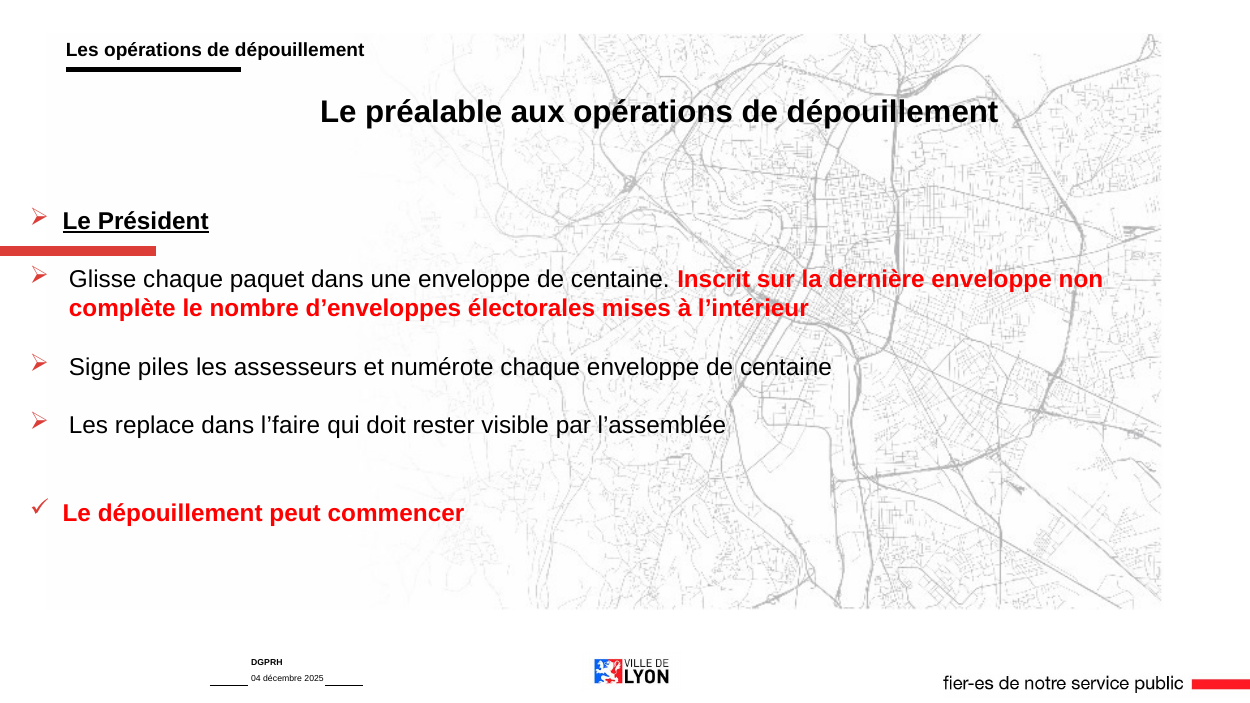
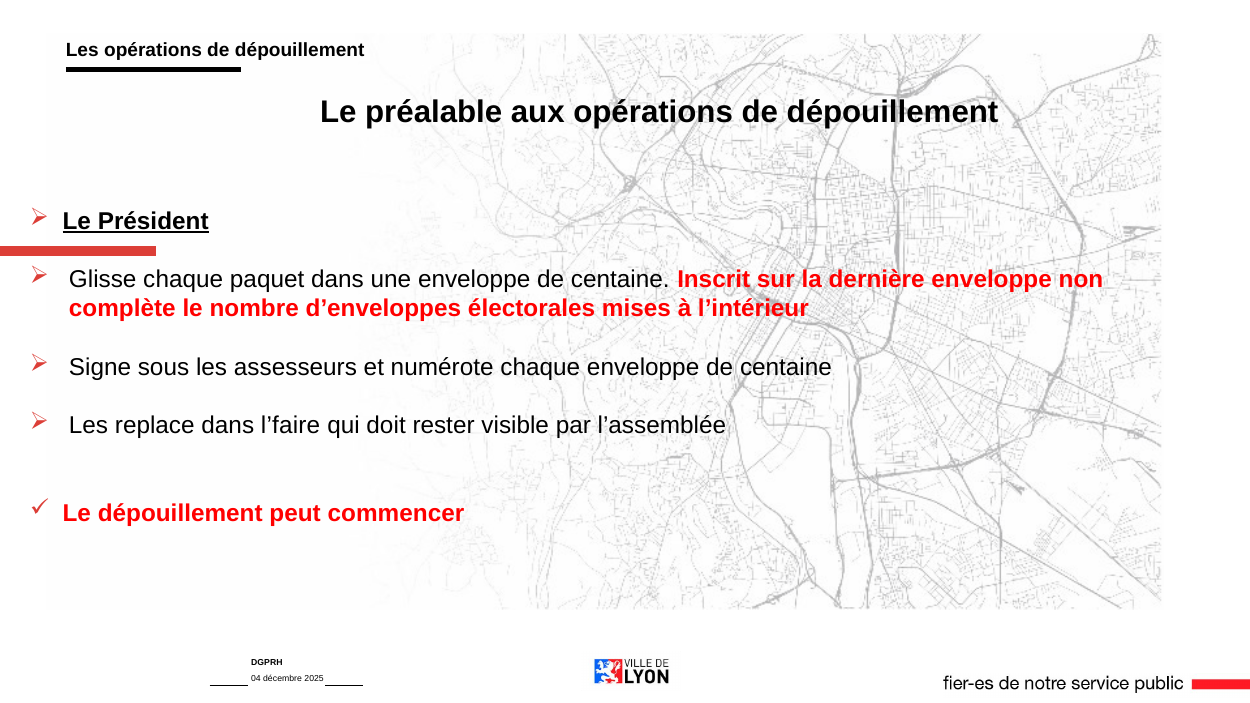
piles: piles -> sous
